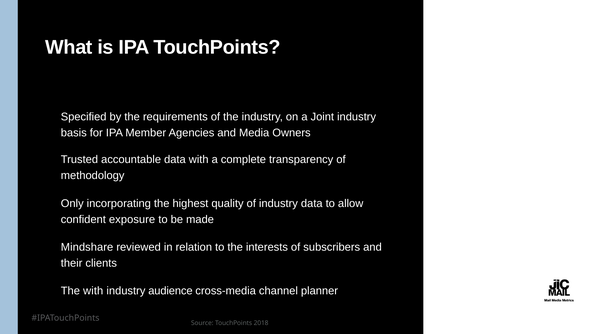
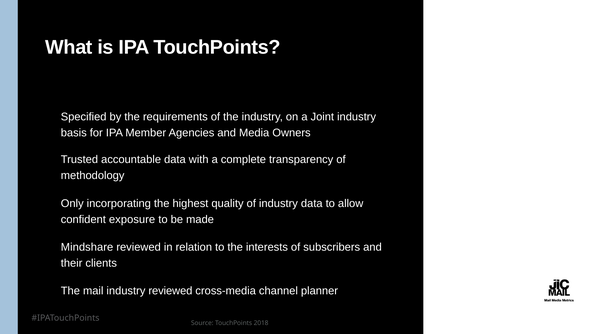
The with: with -> mail
industry audience: audience -> reviewed
